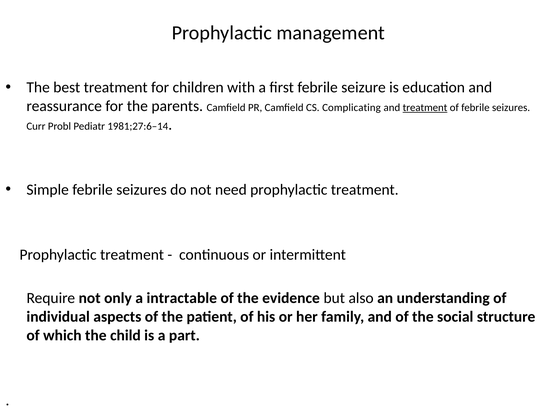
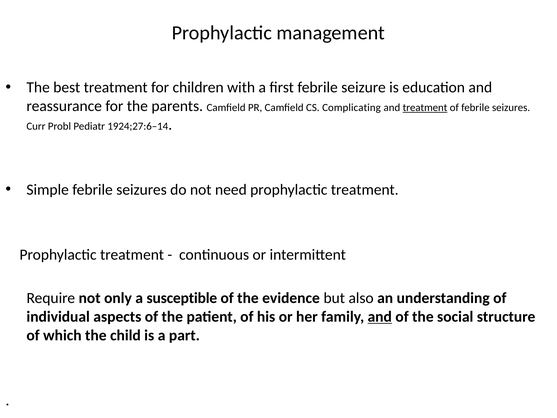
1981;27:6–14: 1981;27:6–14 -> 1924;27:6–14
intractable: intractable -> susceptible
and at (380, 316) underline: none -> present
